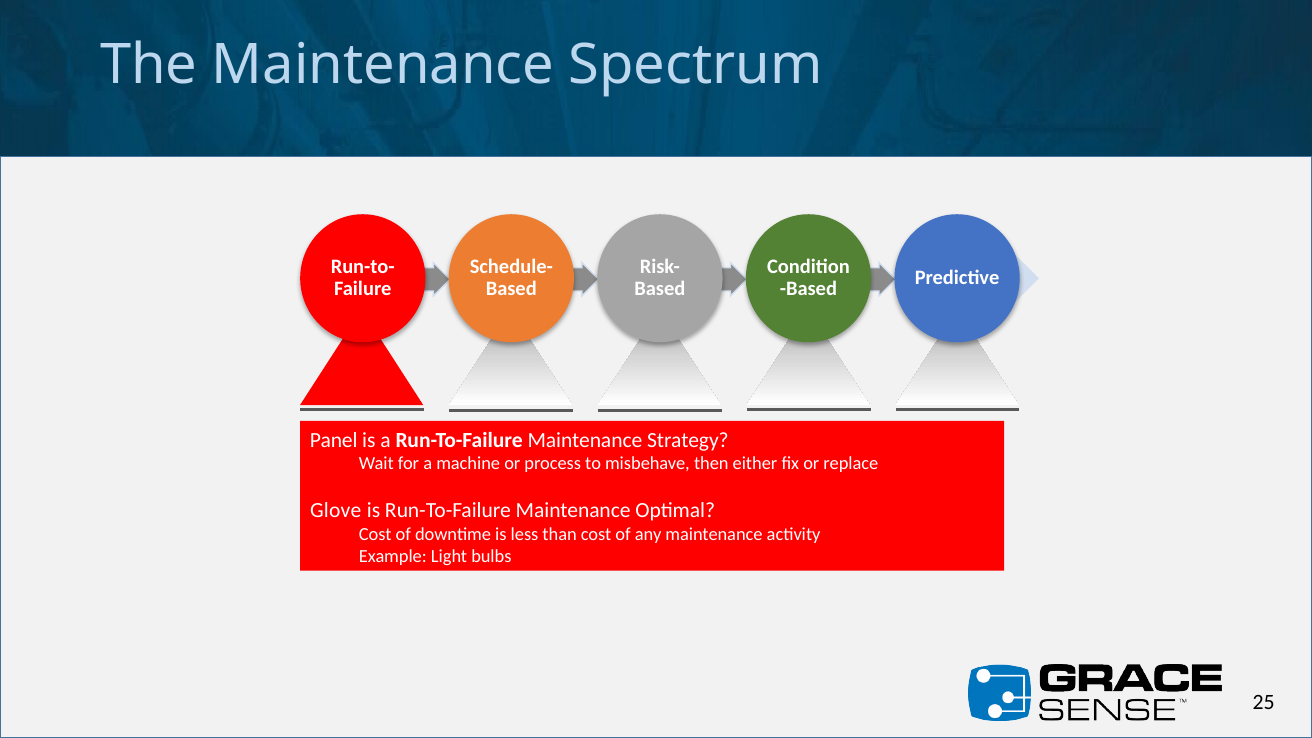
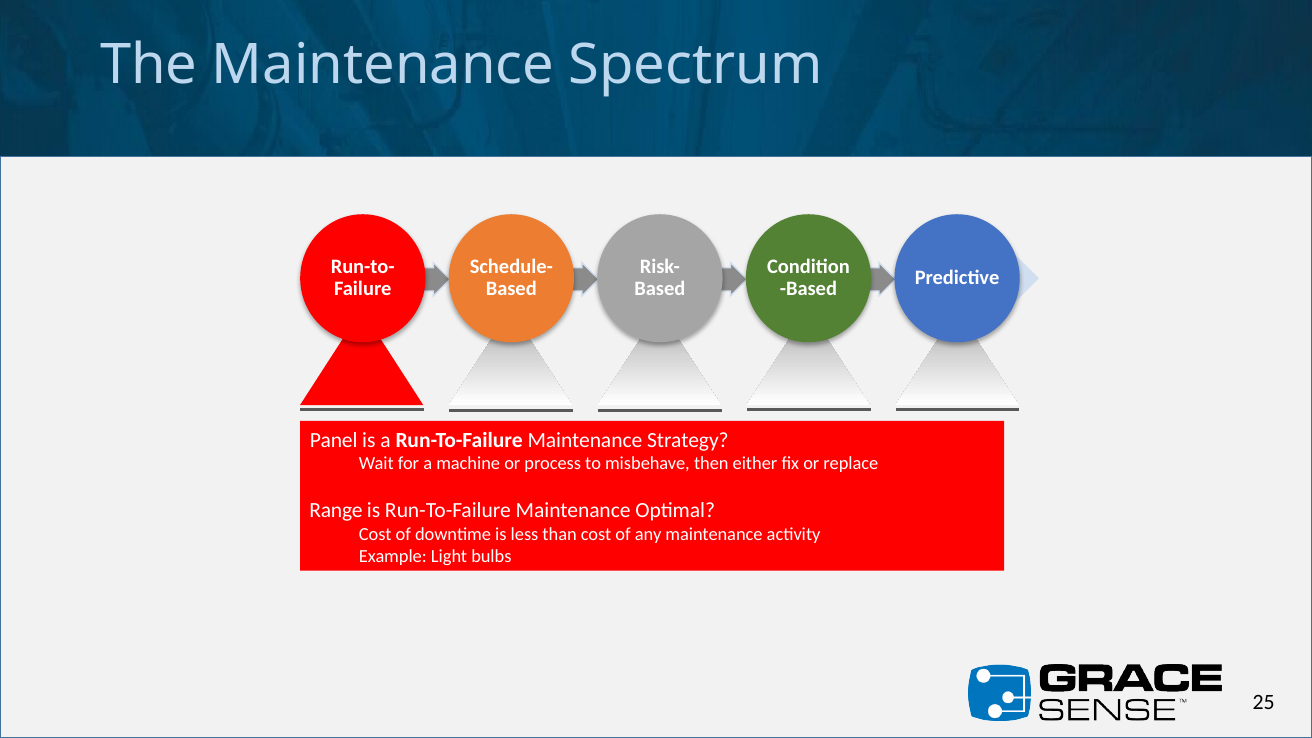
Glove: Glove -> Range
